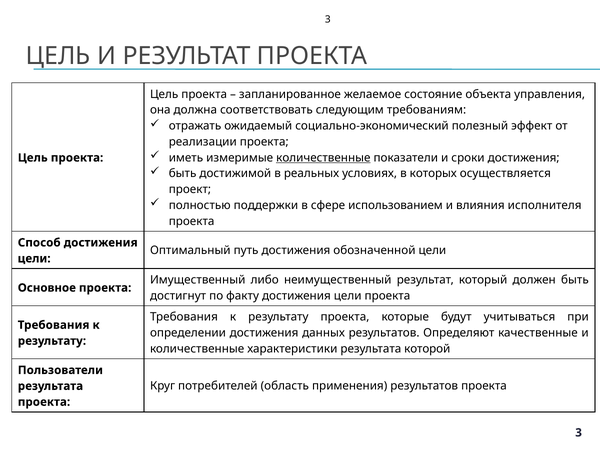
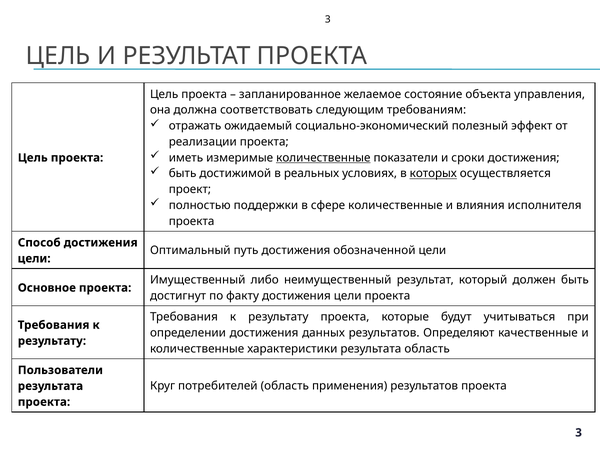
которых underline: none -> present
сфере использованием: использованием -> количественные
результата которой: которой -> область
